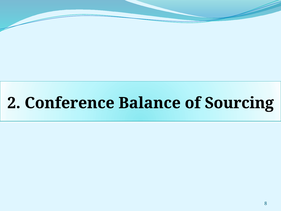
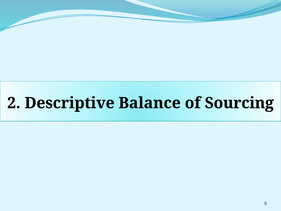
Conference: Conference -> Descriptive
